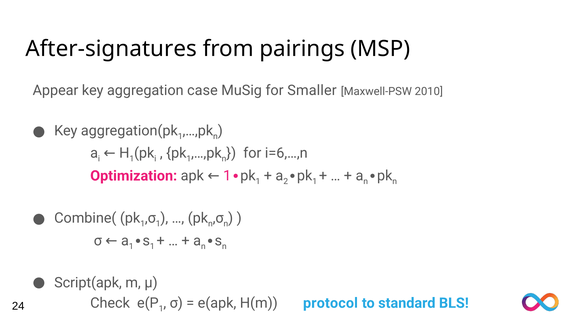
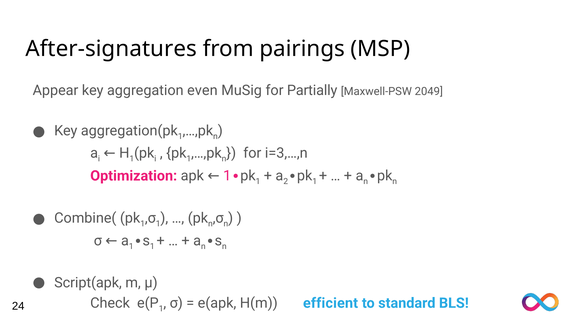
case: case -> even
Smaller: Smaller -> Partially
2010: 2010 -> 2049
i=6,…,n: i=6,…,n -> i=3,…,n
protocol: protocol -> efficient
